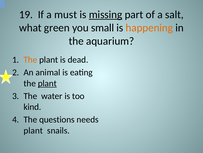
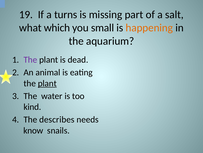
must: must -> turns
missing underline: present -> none
green: green -> which
The at (30, 60) colour: orange -> purple
questions: questions -> describes
plant at (33, 130): plant -> know
